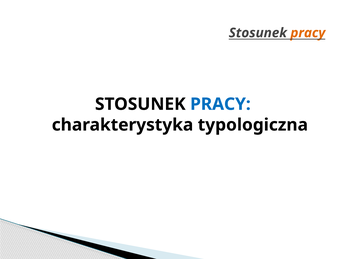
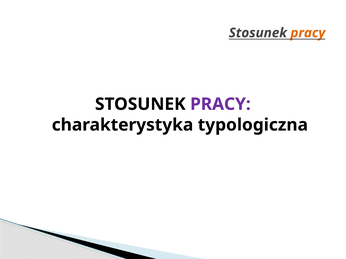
PRACY at (220, 104) colour: blue -> purple
